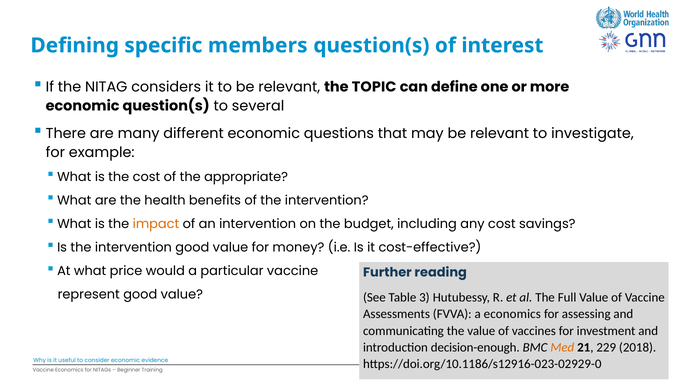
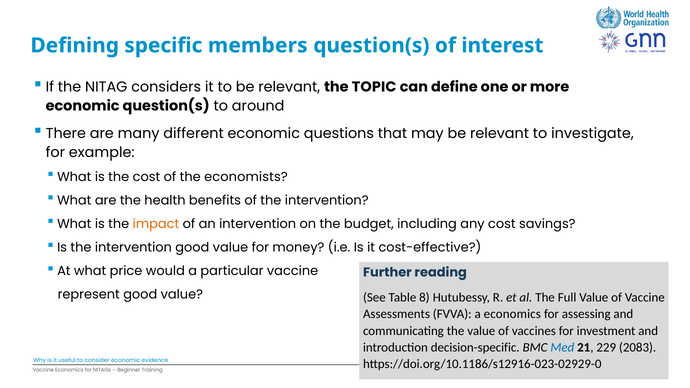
several: several -> around
appropriate: appropriate -> economists
3: 3 -> 8
decision-enough: decision-enough -> decision-specific
Med colour: orange -> blue
2018: 2018 -> 2083
